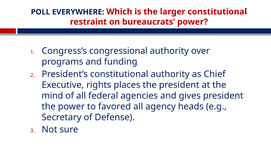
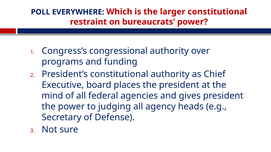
rights: rights -> board
favored: favored -> judging
